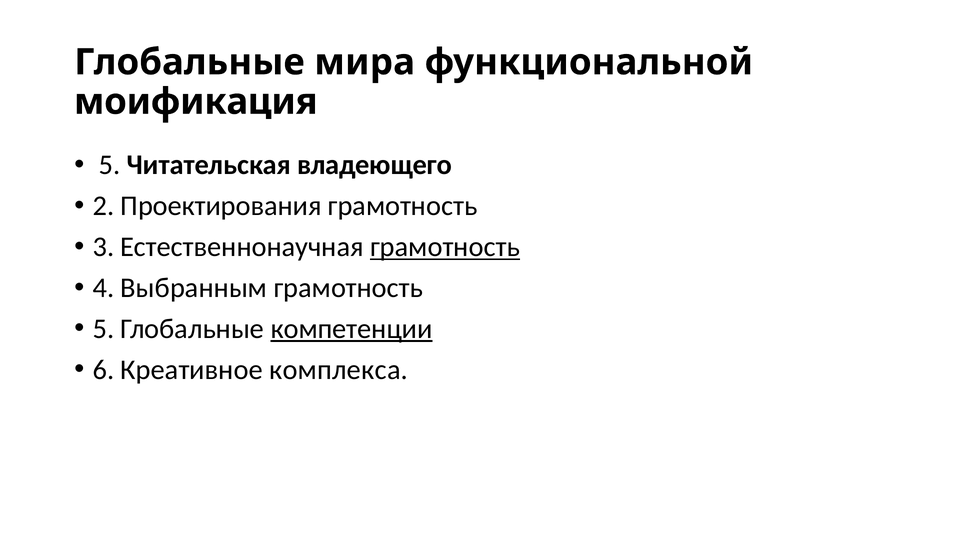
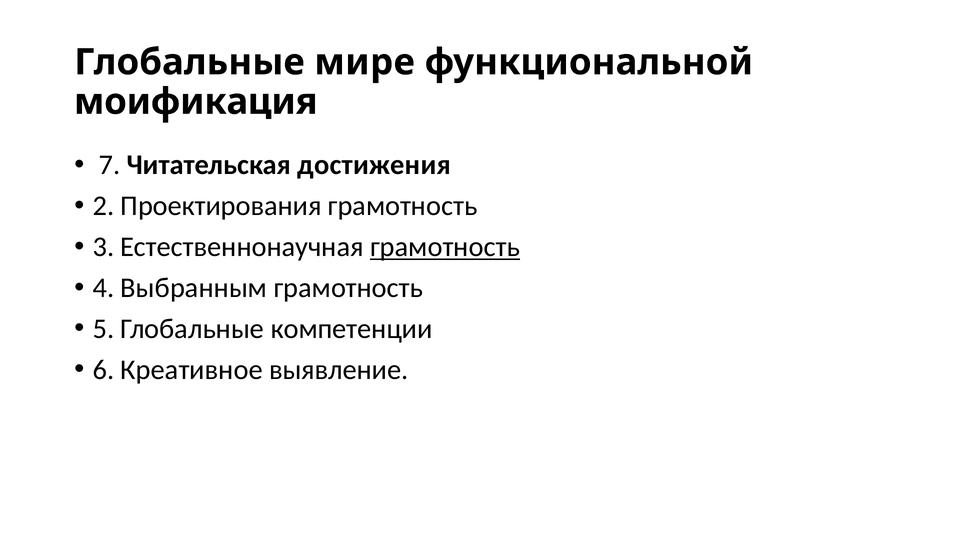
мира: мира -> мире
5 at (110, 165): 5 -> 7
владеющего: владеющего -> достижения
компетенции underline: present -> none
комплекса: комплекса -> выявление
